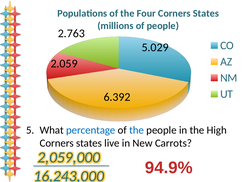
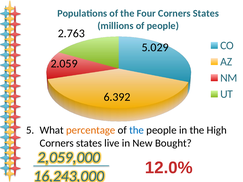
percentage colour: blue -> orange
Carrots: Carrots -> Bought
94.9%: 94.9% -> 12.0%
